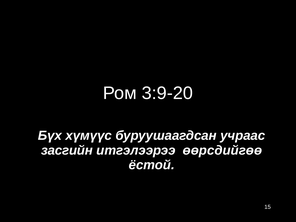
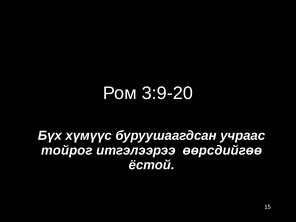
засгийн: засгийн -> тойрог
